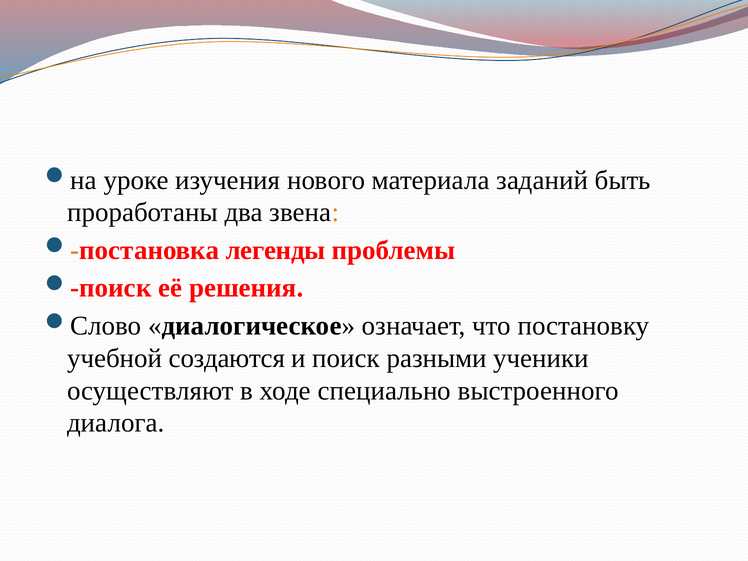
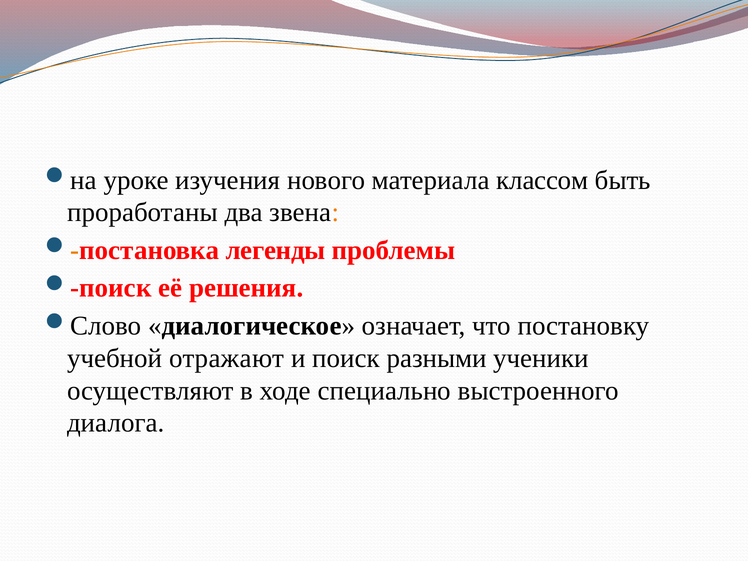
заданий: заданий -> классом
создаются: создаются -> отражают
